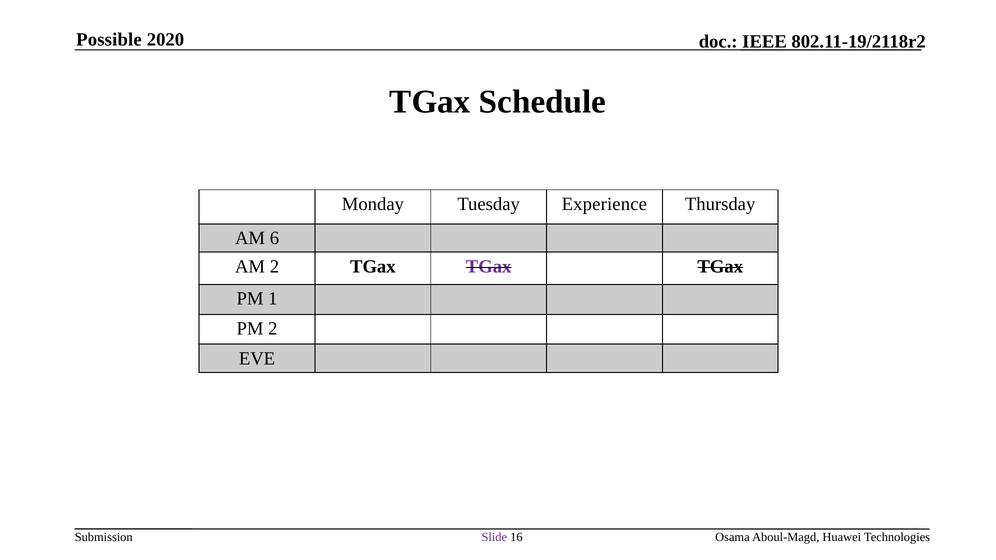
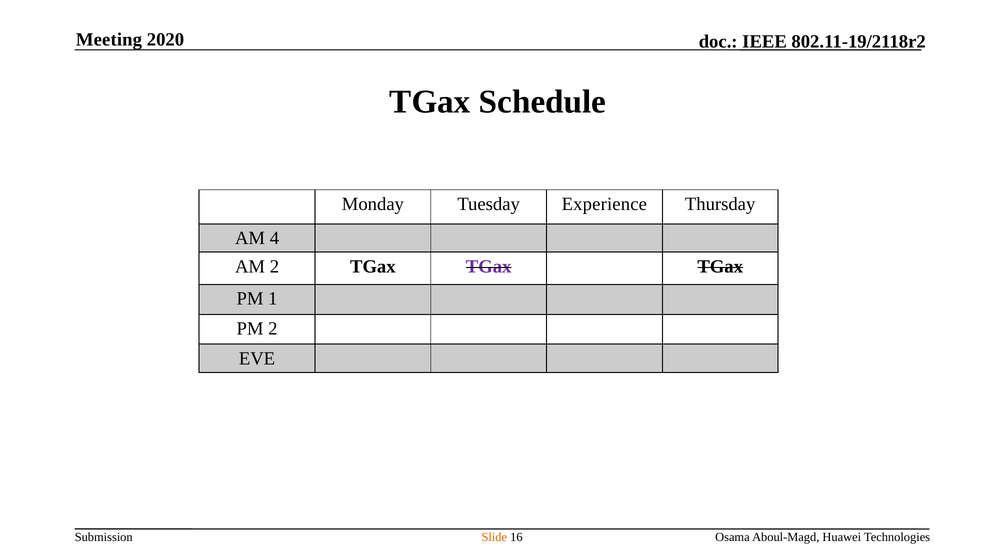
Possible: Possible -> Meeting
6: 6 -> 4
Slide colour: purple -> orange
